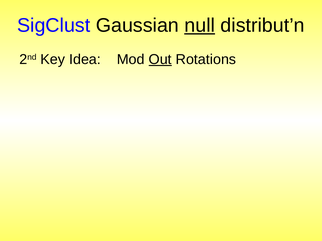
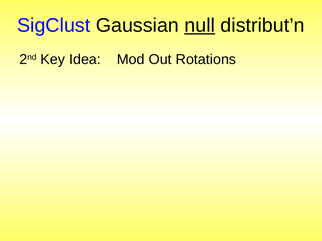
Out underline: present -> none
